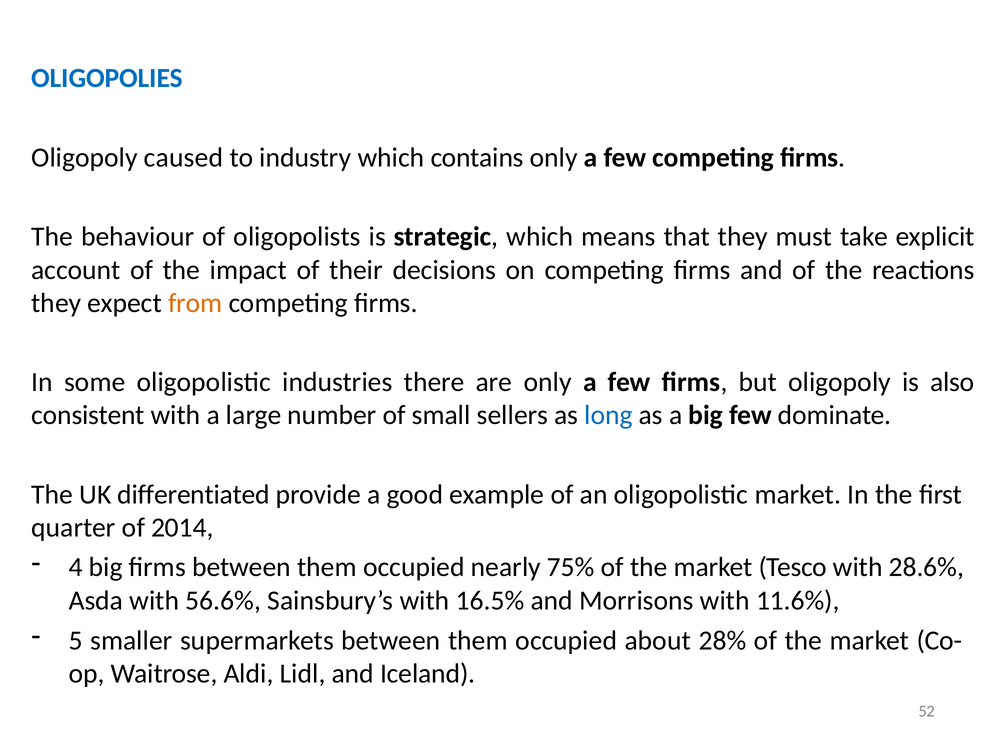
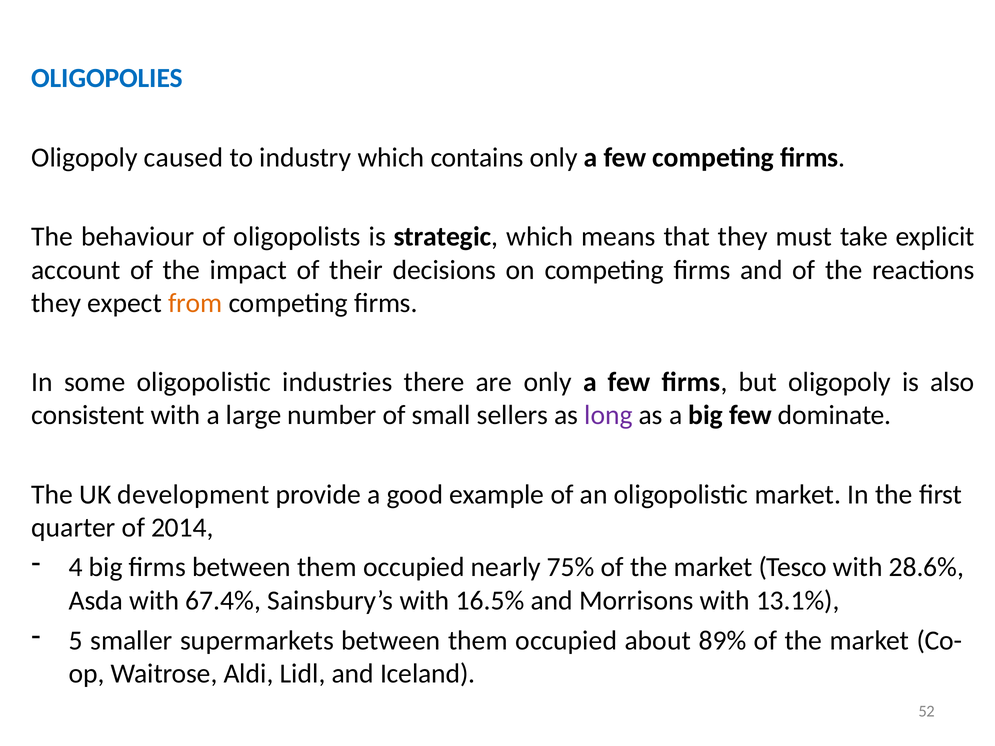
long colour: blue -> purple
differentiated: differentiated -> development
56.6%: 56.6% -> 67.4%
11.6%: 11.6% -> 13.1%
28%: 28% -> 89%
